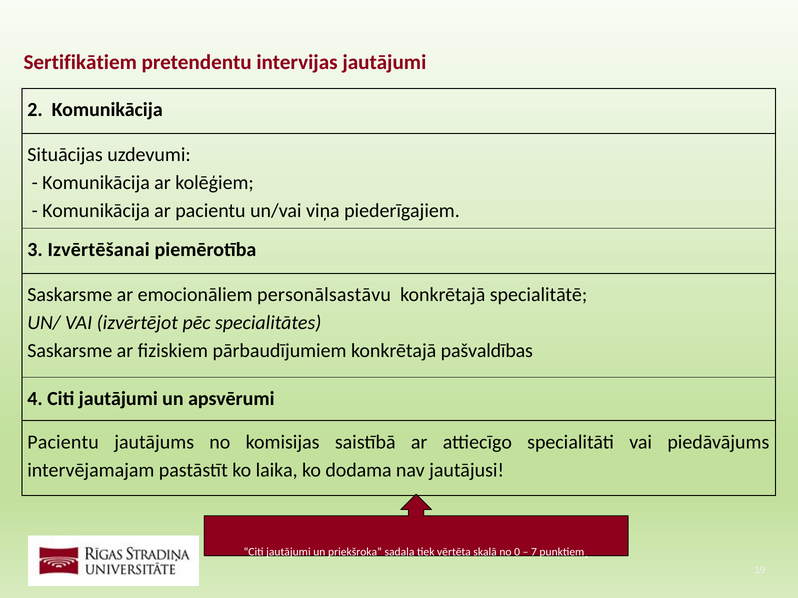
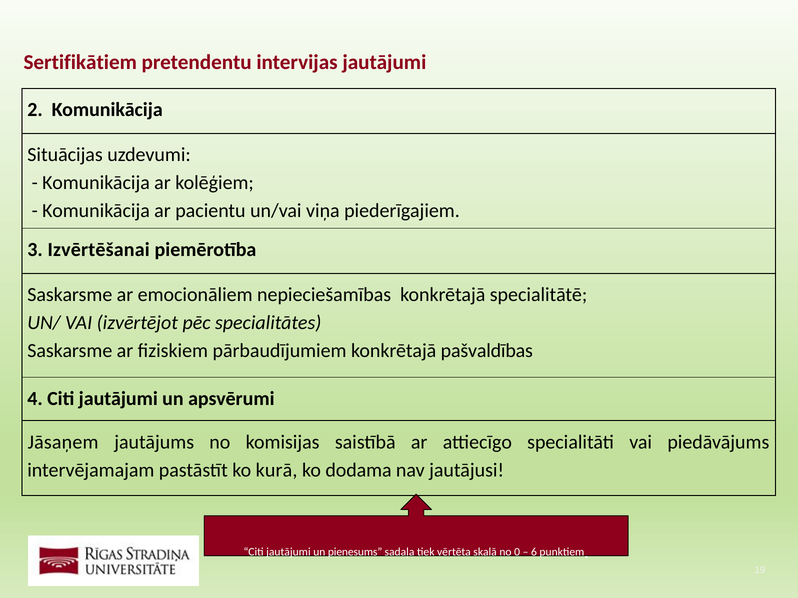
personālsastāvu: personālsastāvu -> nepieciešamības
Pacientu at (63, 442): Pacientu -> Jāsaņem
laika: laika -> kurā
priekšroka: priekšroka -> pienesums
7: 7 -> 6
